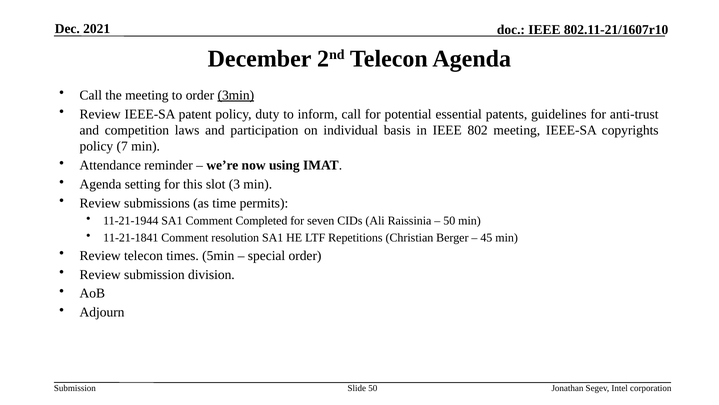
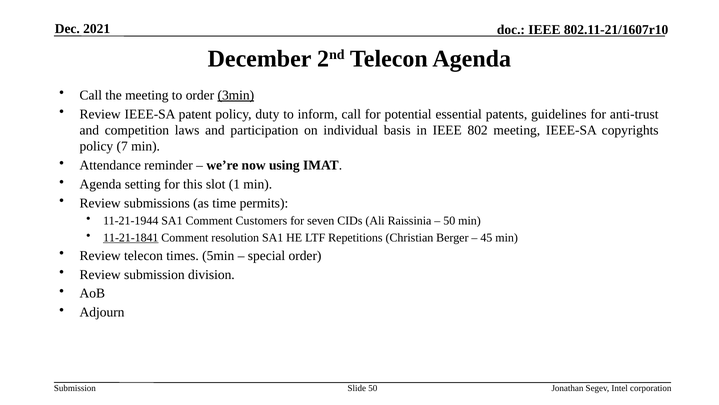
3: 3 -> 1
Completed: Completed -> Customers
11-21-1841 underline: none -> present
